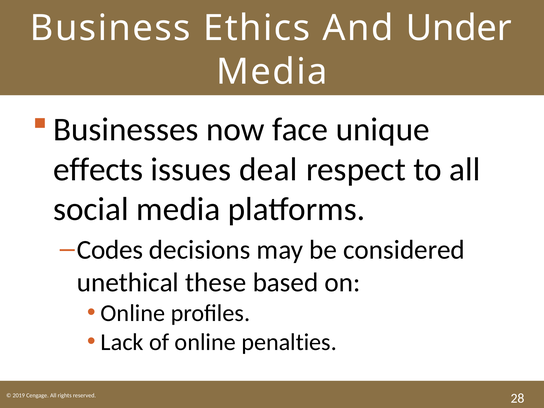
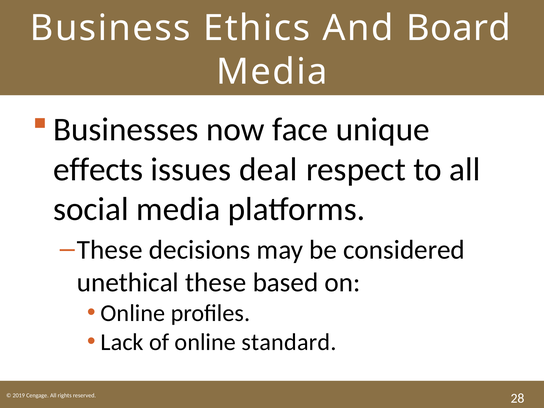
Under: Under -> Board
Codes at (110, 250): Codes -> These
penalties: penalties -> standard
